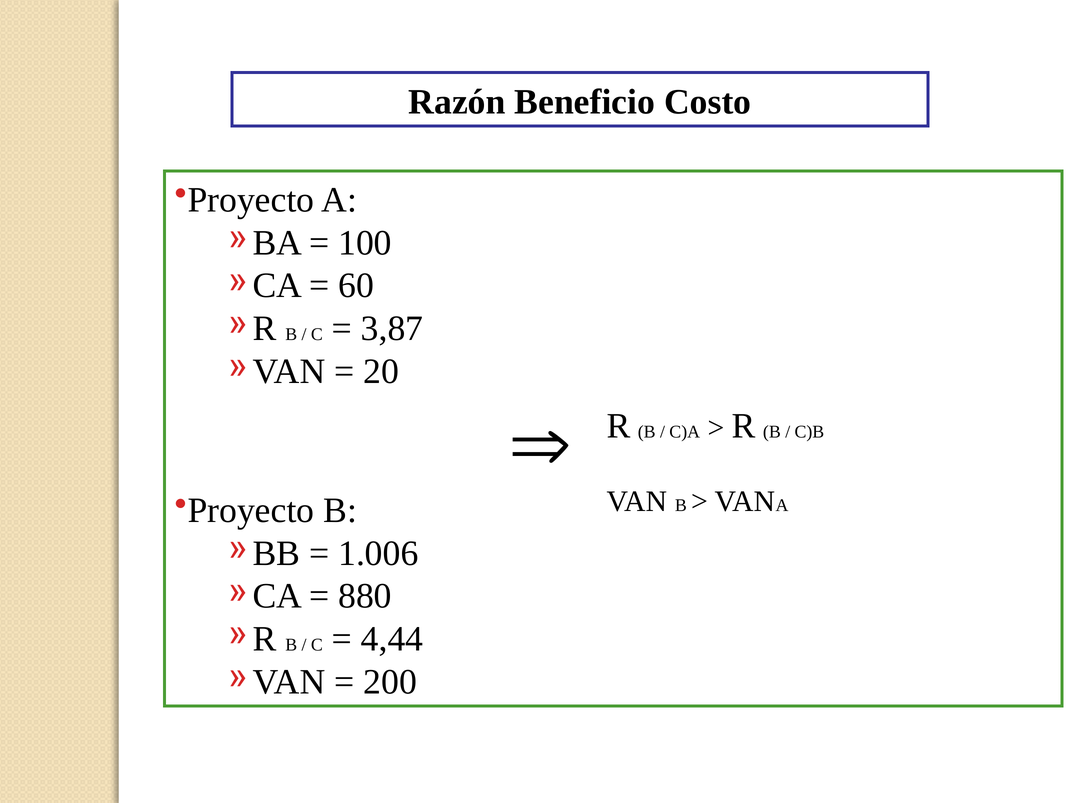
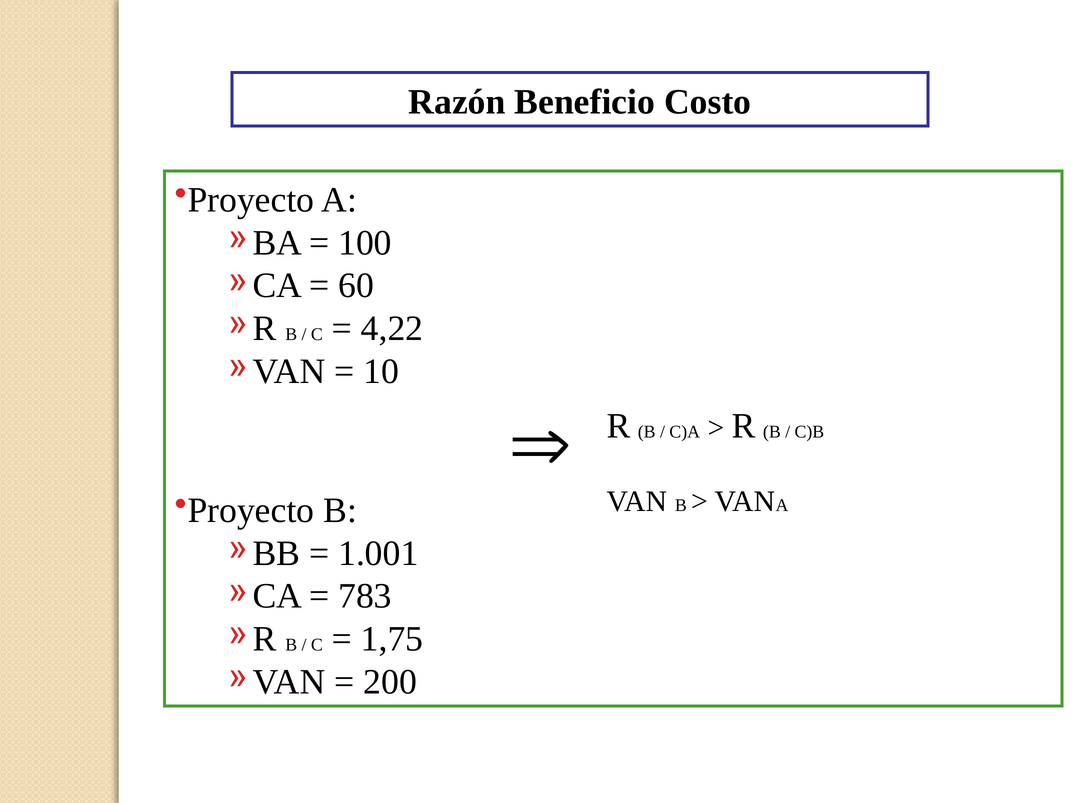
3,87: 3,87 -> 4,22
20: 20 -> 10
1.006: 1.006 -> 1.001
880: 880 -> 783
4,44: 4,44 -> 1,75
